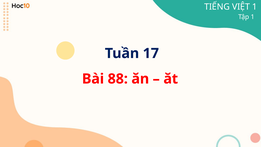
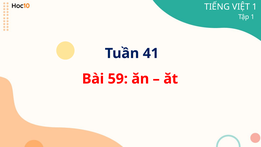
17: 17 -> 41
88: 88 -> 59
